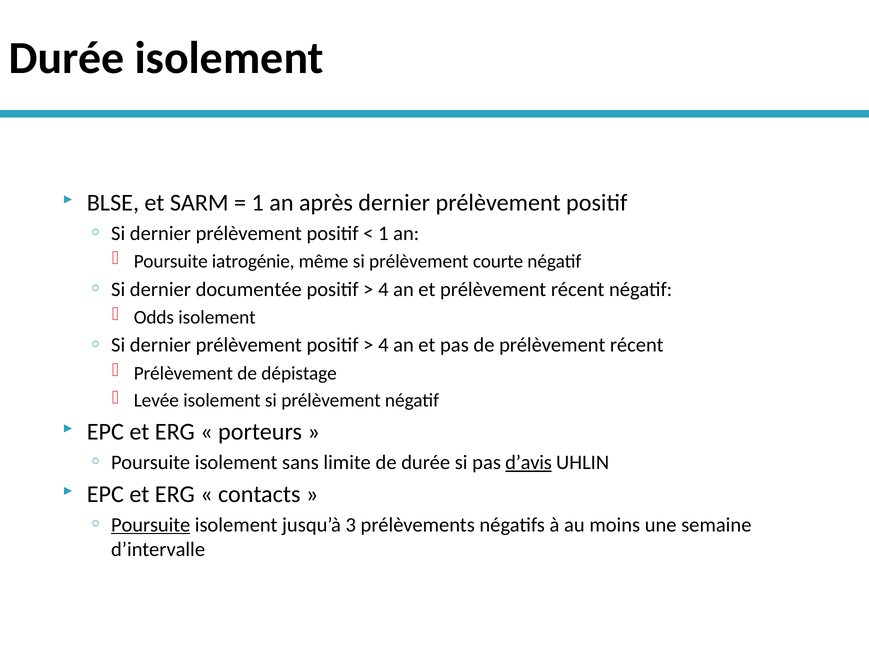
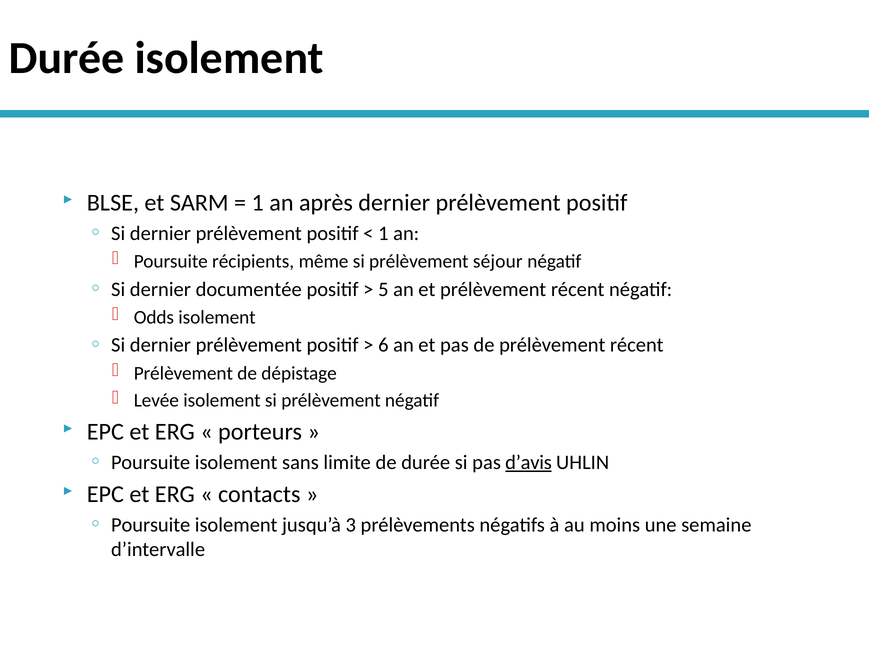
iatrogénie: iatrogénie -> récipients
courte: courte -> séjour
4 at (383, 289): 4 -> 5
4 at (383, 345): 4 -> 6
Poursuite at (151, 525) underline: present -> none
